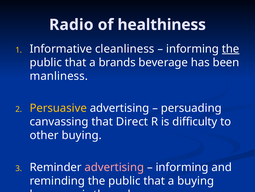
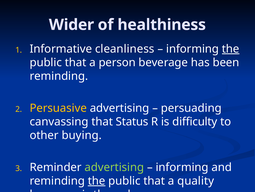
Radio: Radio -> Wider
brands: brands -> person
manliness at (59, 76): manliness -> reminding
Direct: Direct -> Status
advertising at (114, 167) colour: pink -> light green
the at (97, 180) underline: none -> present
a buying: buying -> quality
